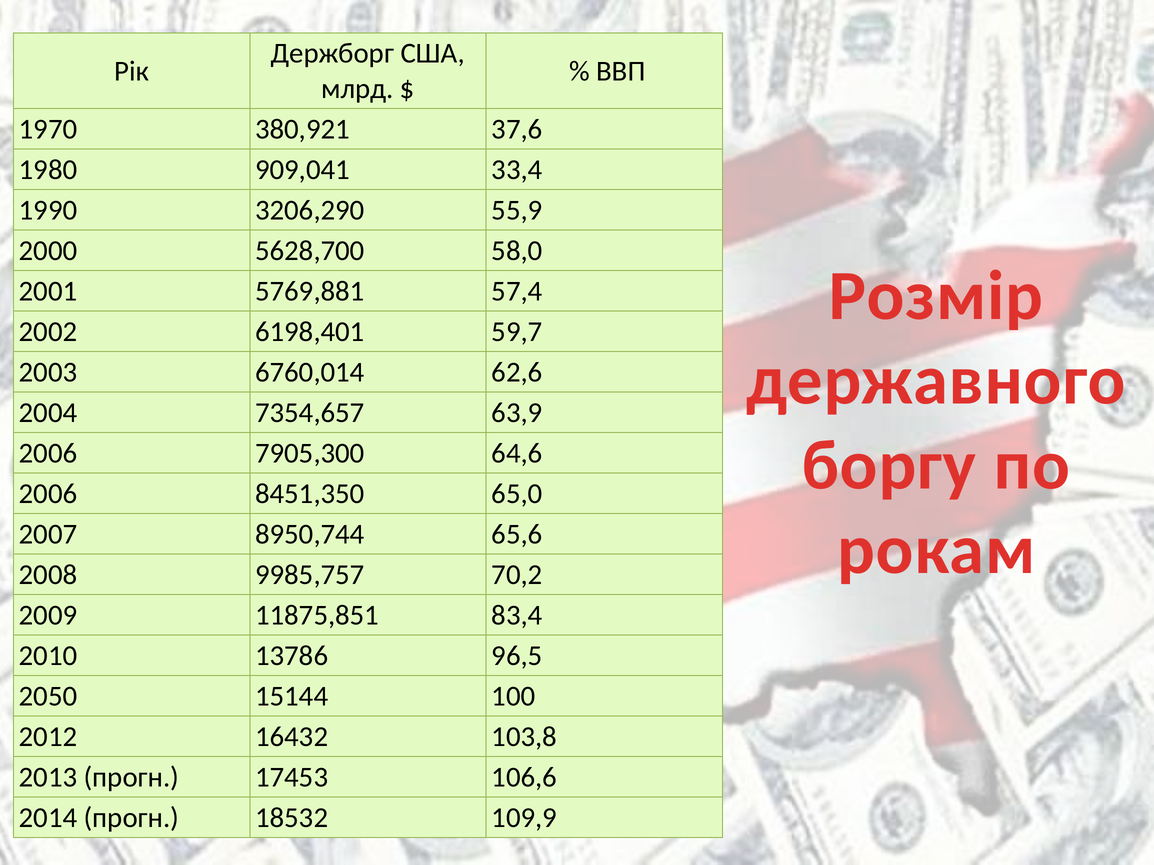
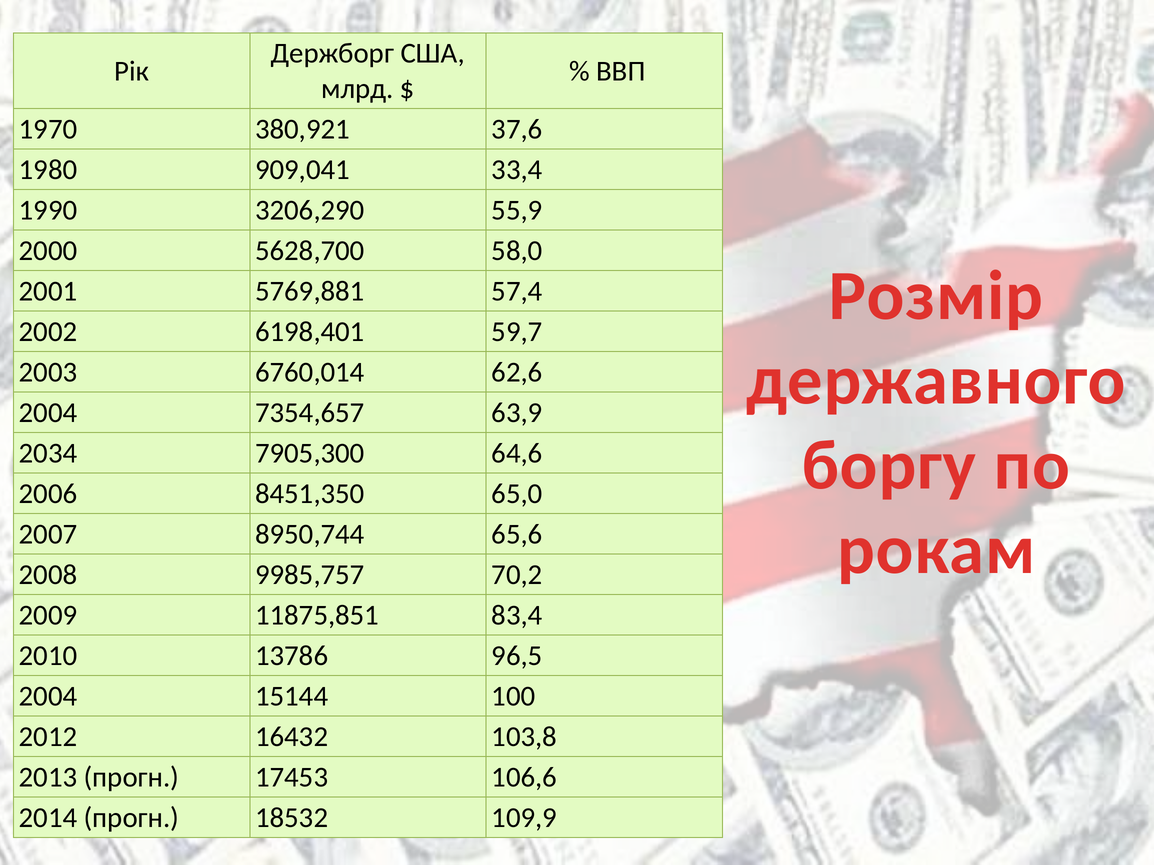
2006 at (48, 453): 2006 -> 2034
2050 at (48, 697): 2050 -> 2004
